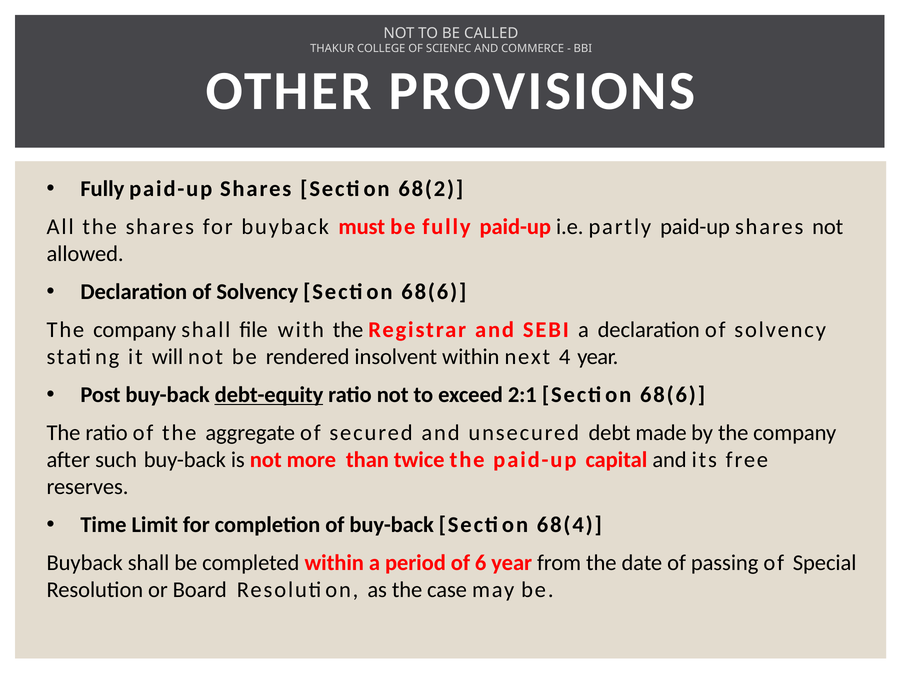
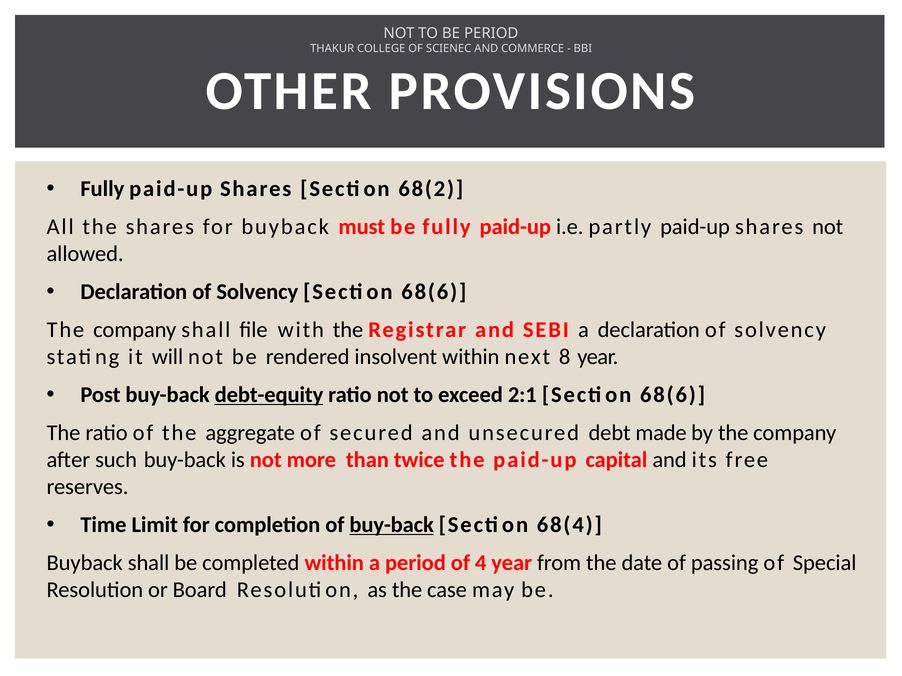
BE CALLED: CALLED -> PERIOD
4: 4 -> 8
buy-back at (392, 525) underline: none -> present
6: 6 -> 4
